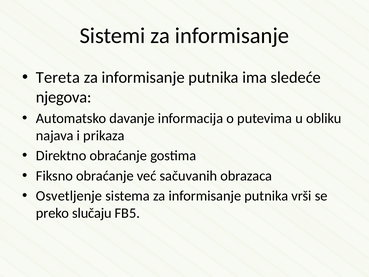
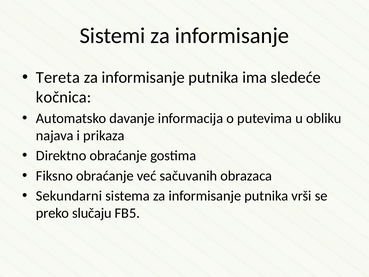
njegova: njegova -> kočnica
Osvetljenje: Osvetljenje -> Sekundarni
